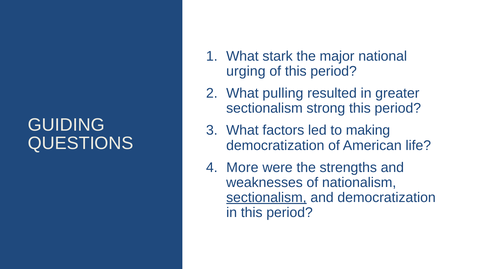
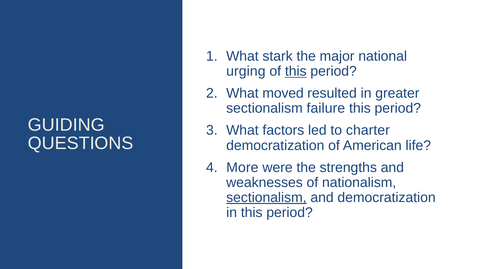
this at (296, 71) underline: none -> present
pulling: pulling -> moved
strong: strong -> failure
making: making -> charter
